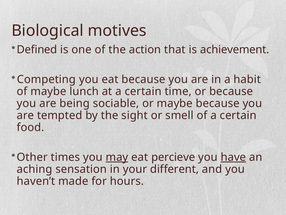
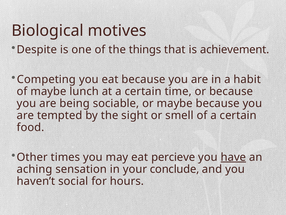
Defined: Defined -> Despite
action: action -> things
may underline: present -> none
different: different -> conclude
made: made -> social
